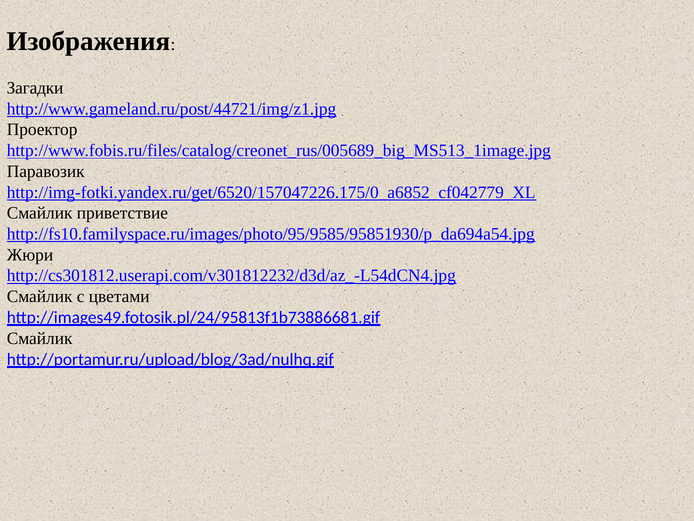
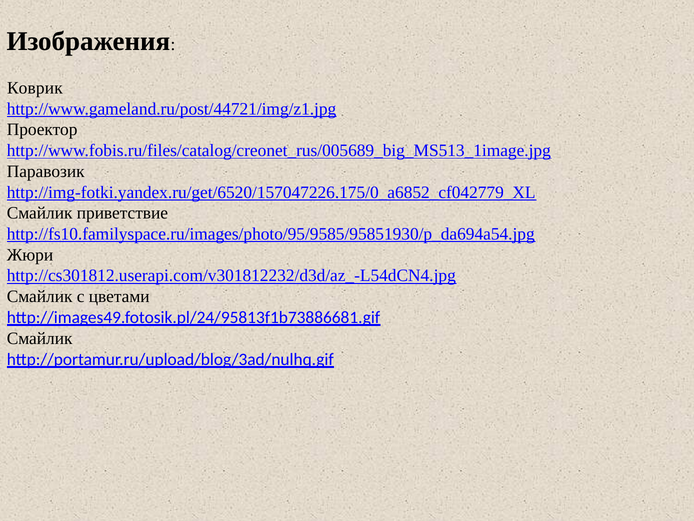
Загадки: Загадки -> Коврик
